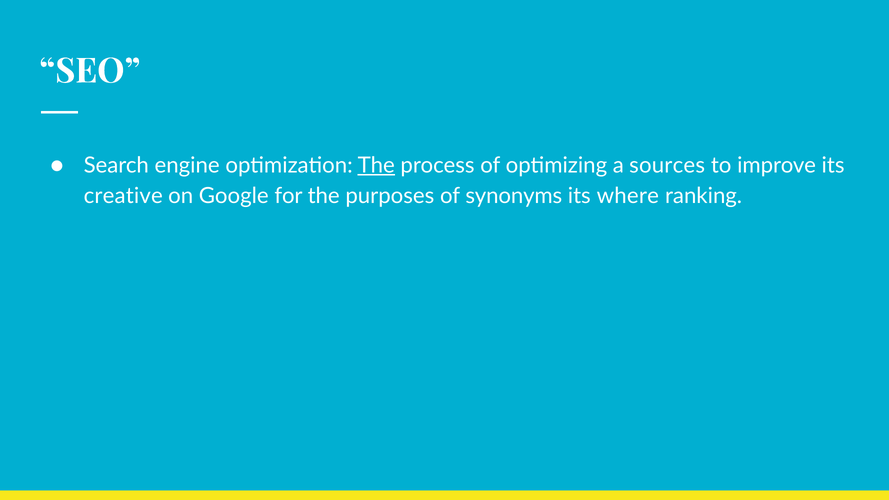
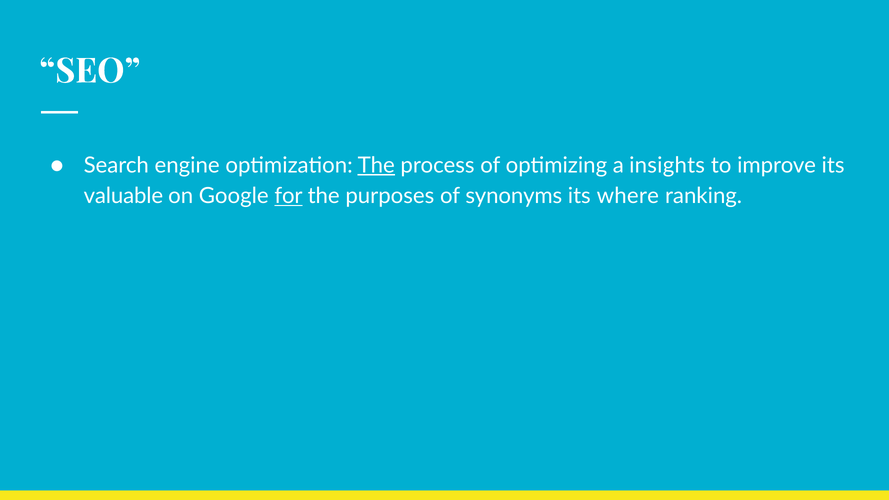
sources: sources -> insights
creative: creative -> valuable
for underline: none -> present
